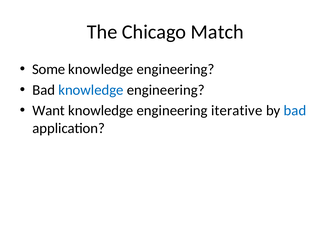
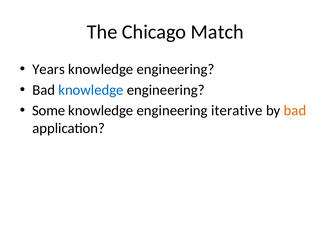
Some: Some -> Years
Want: Want -> Some
bad at (295, 111) colour: blue -> orange
